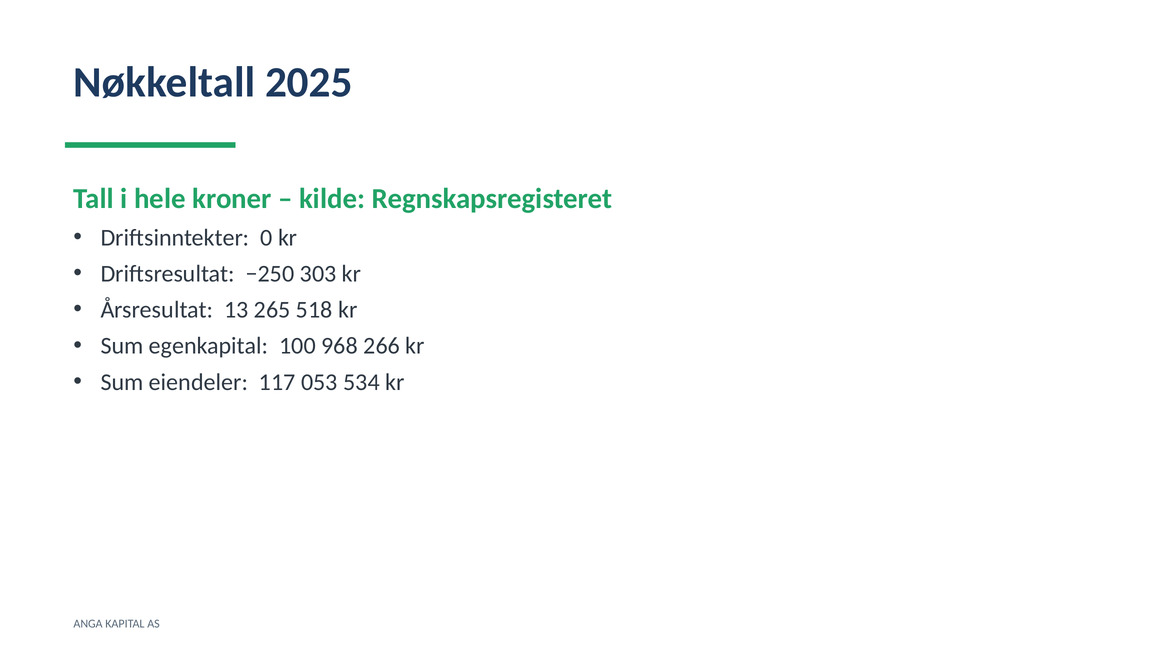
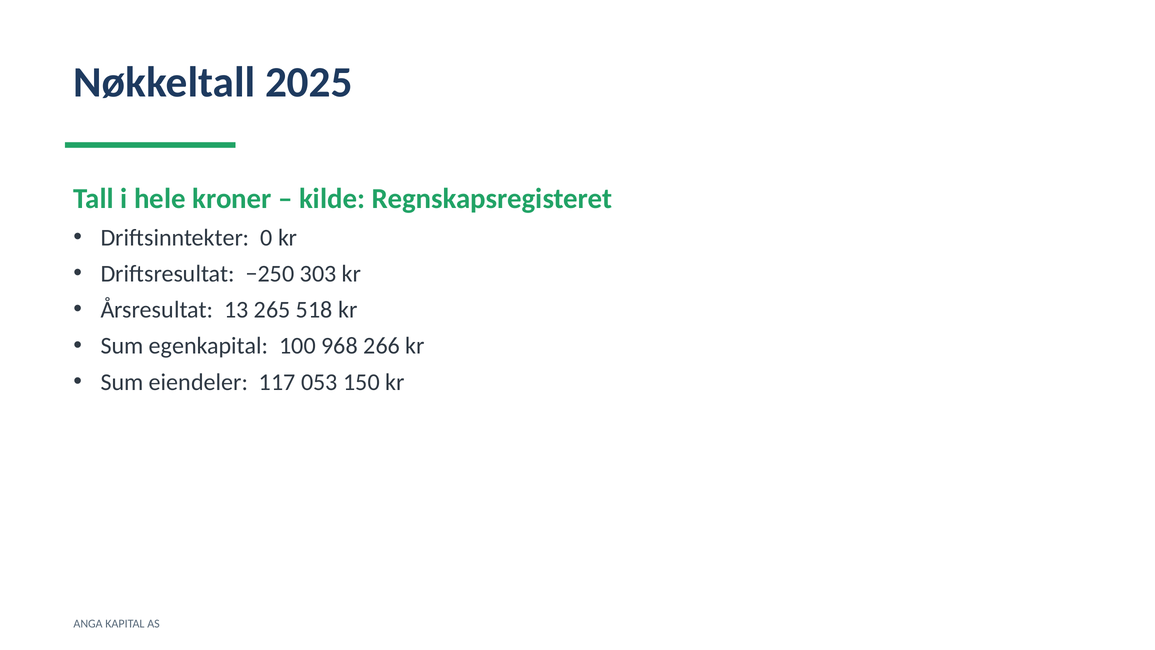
534: 534 -> 150
